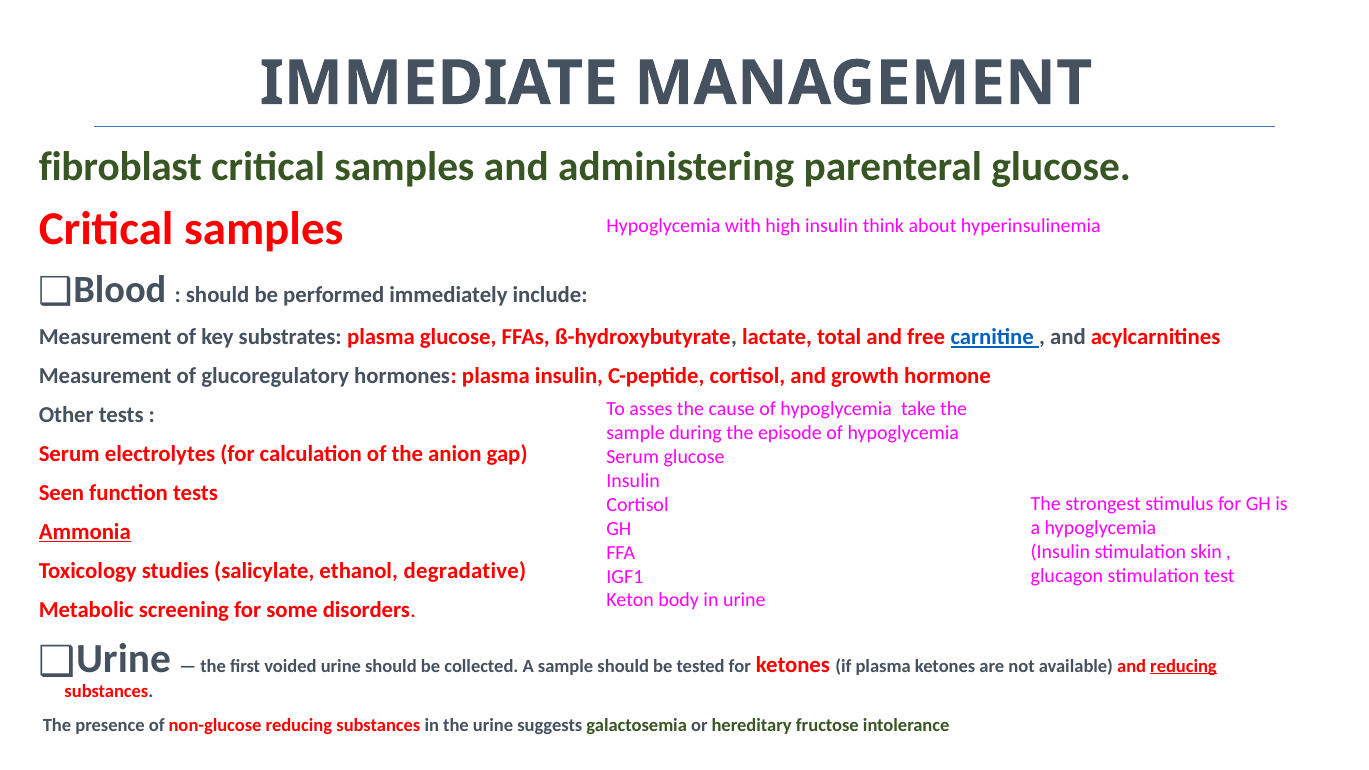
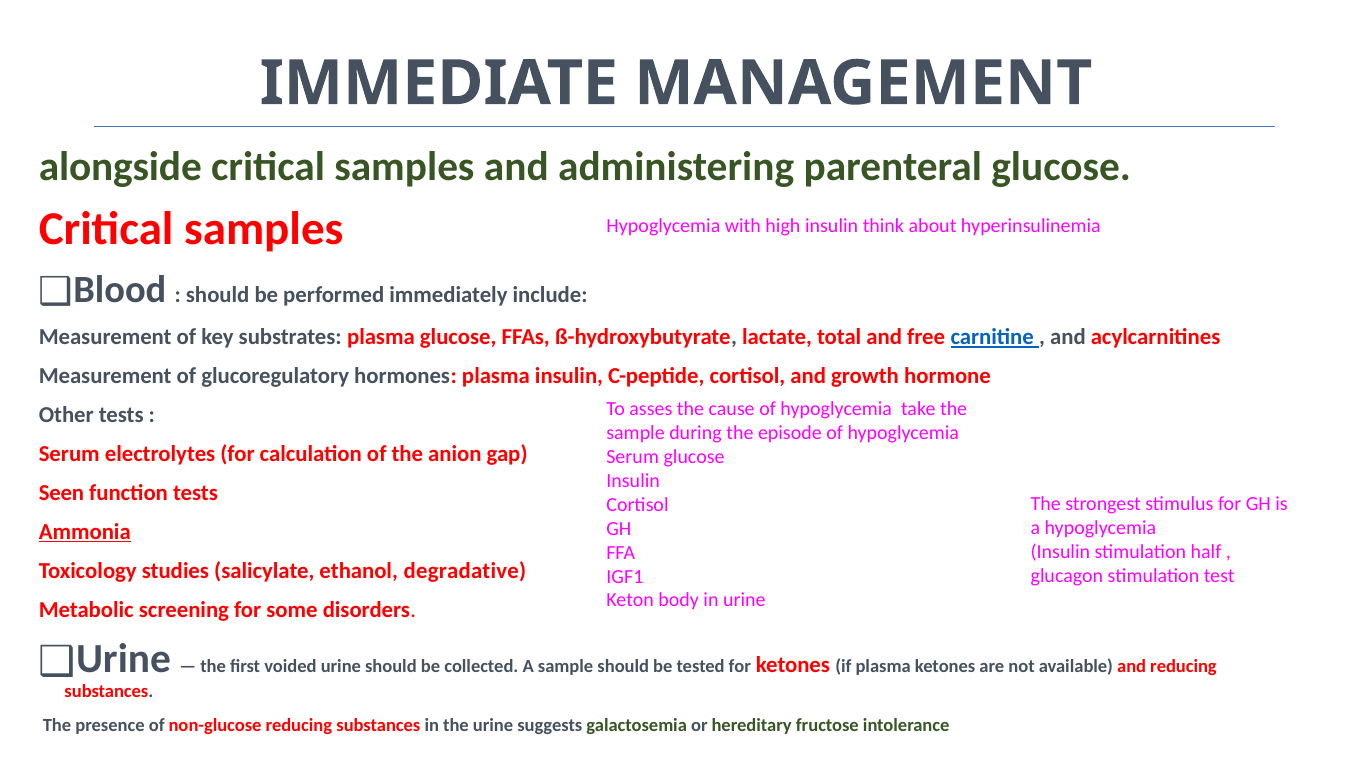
fibroblast: fibroblast -> alongside
skin: skin -> half
reducing at (1183, 666) underline: present -> none
